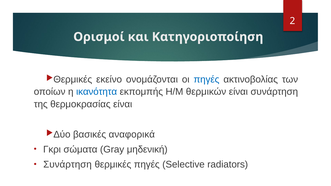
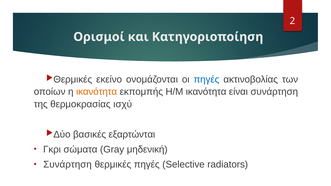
ικανότητα at (97, 92) colour: blue -> orange
Η/Μ θερμικών: θερμικών -> ικανότητα
θερμοκρασίας είναι: είναι -> ισχύ
αναφορικά: αναφορικά -> εξαρτώνται
